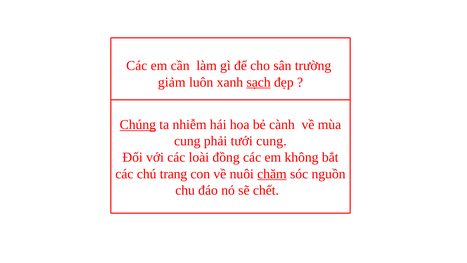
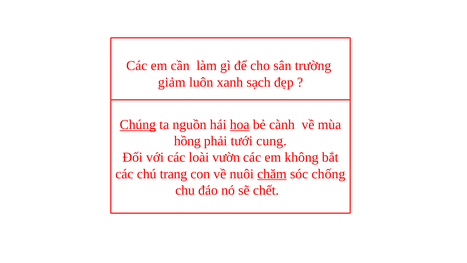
sạch underline: present -> none
nhiễm: nhiễm -> nguồn
hoa underline: none -> present
cung at (187, 141): cung -> hồng
đồng: đồng -> vườn
nguồn: nguồn -> chống
